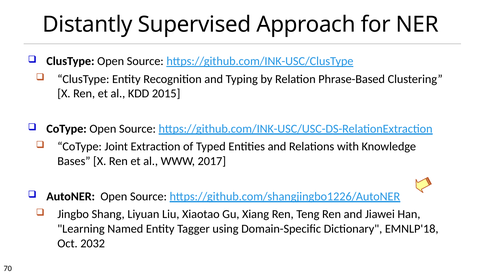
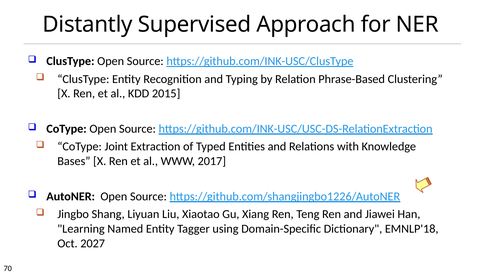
2032: 2032 -> 2027
